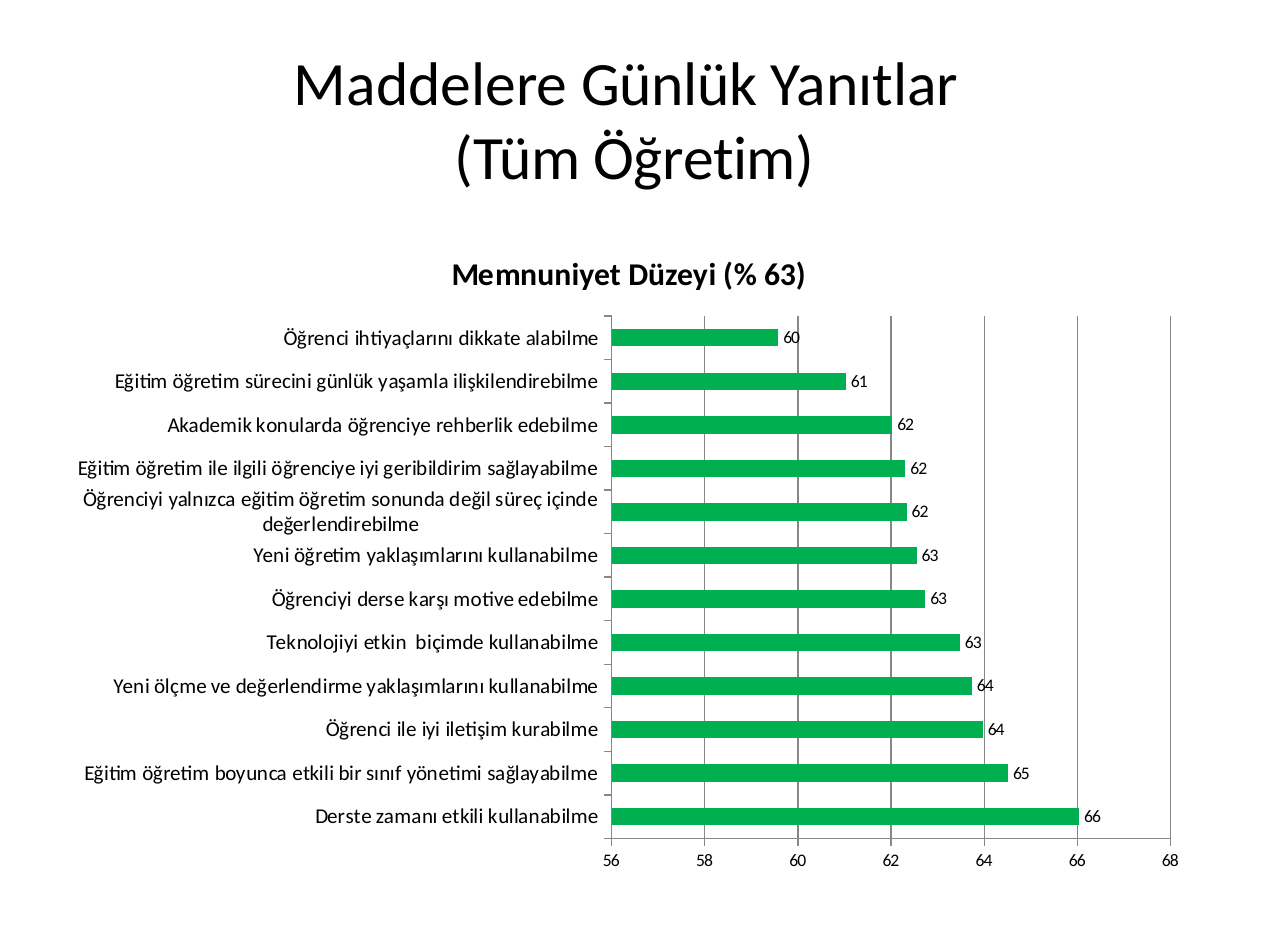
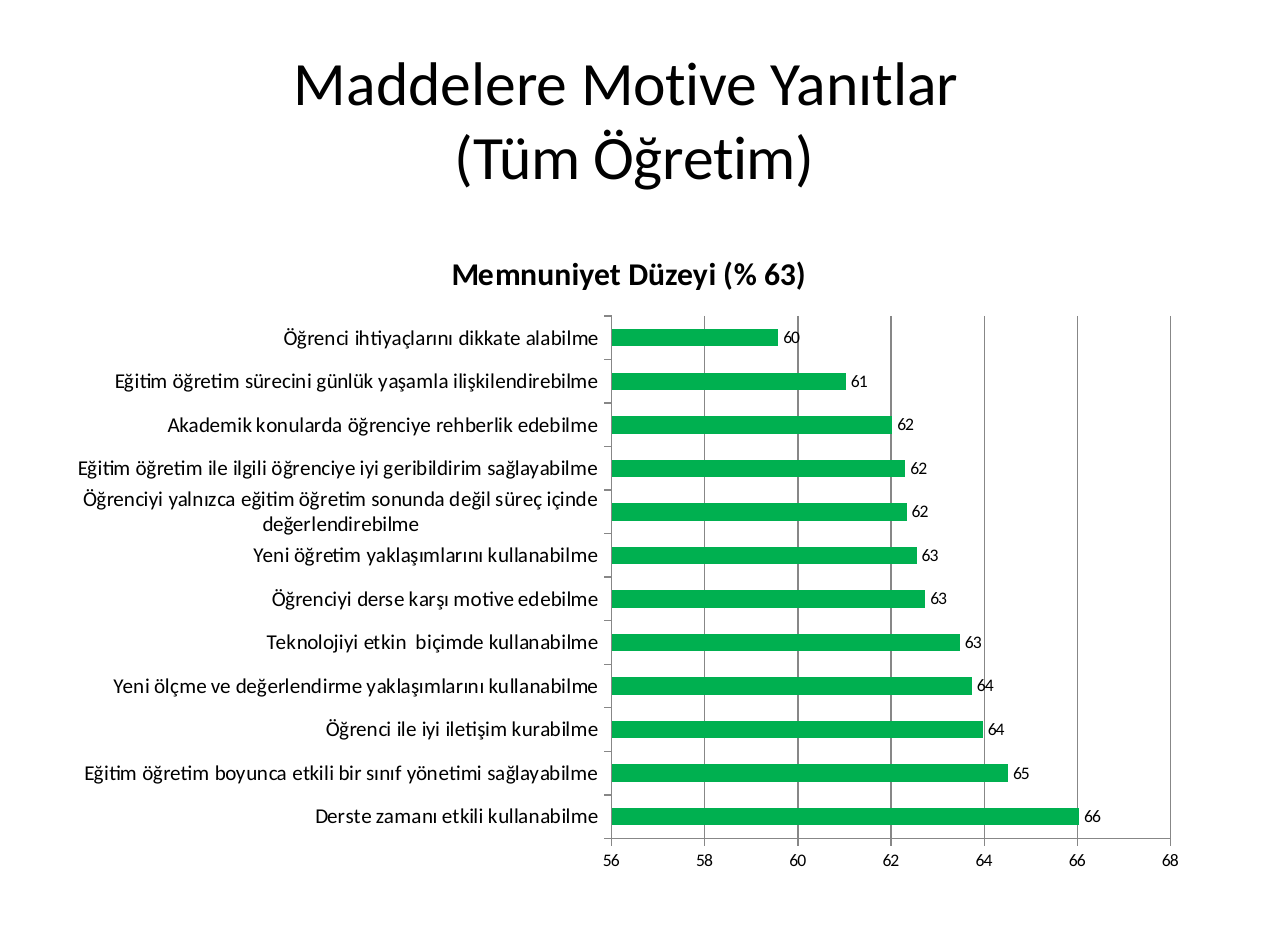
Maddelere Günlük: Günlük -> Motive
